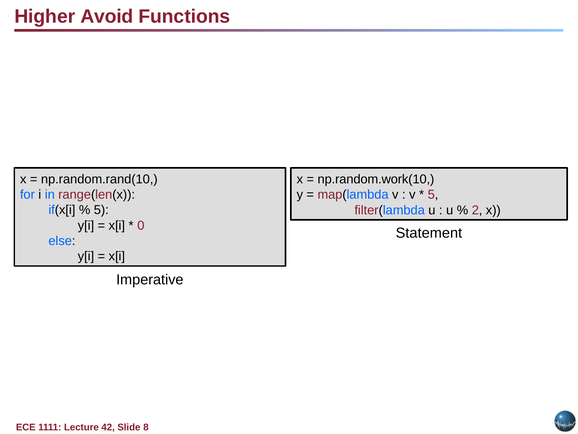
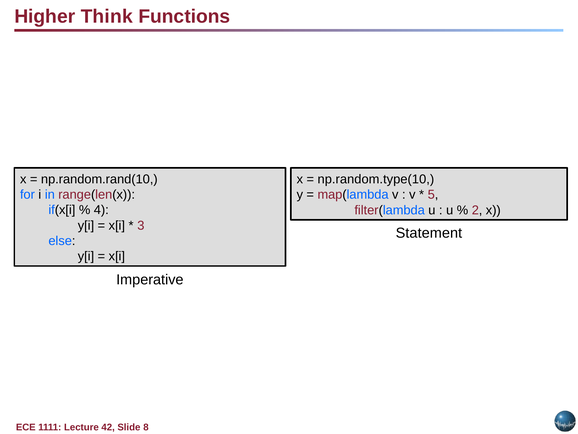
Avoid: Avoid -> Think
np.random.work(10: np.random.work(10 -> np.random.type(10
5 at (101, 210): 5 -> 4
0: 0 -> 3
